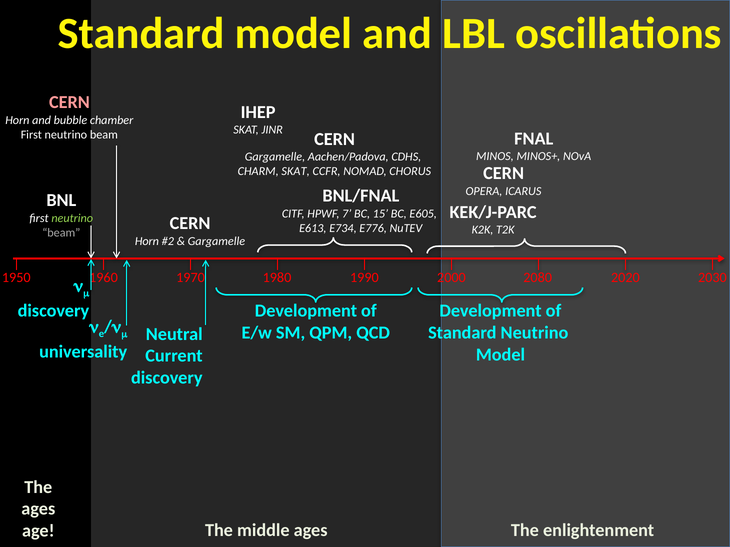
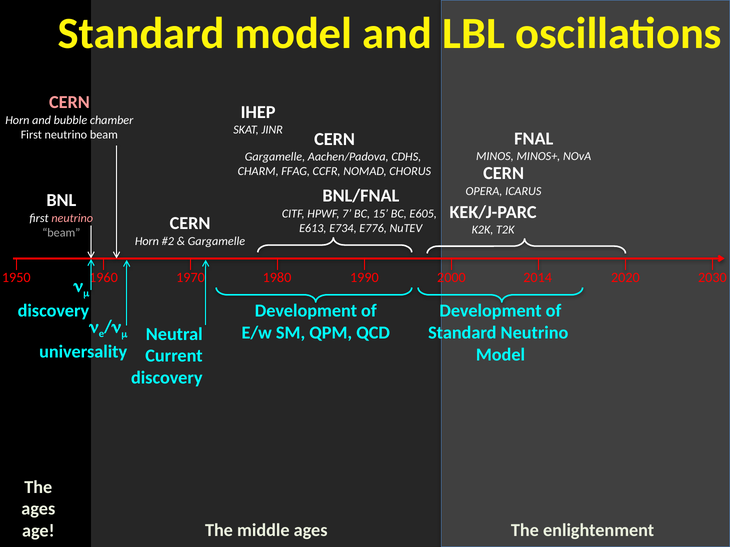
CHARM SKAT: SKAT -> FFAG
neutrino at (72, 218) colour: light green -> pink
2080: 2080 -> 2014
